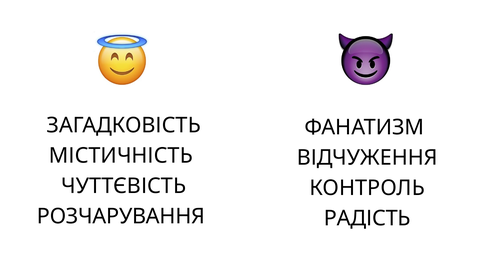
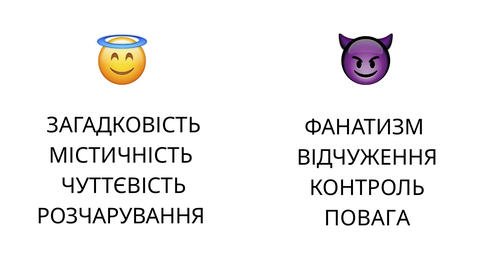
РАДІСТЬ: РАДІСТЬ -> ПОВАГА
